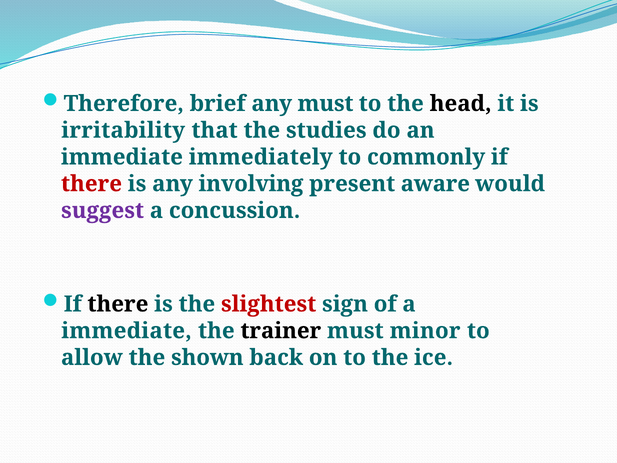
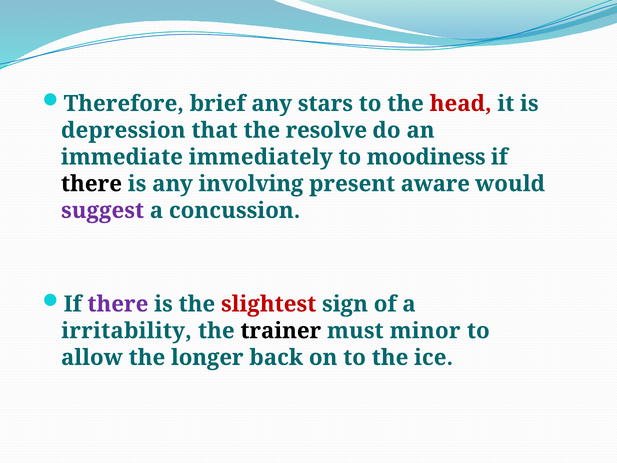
any must: must -> stars
head colour: black -> red
irritability: irritability -> depression
studies: studies -> resolve
commonly: commonly -> moodiness
there at (92, 184) colour: red -> black
there at (118, 304) colour: black -> purple
immediate at (127, 331): immediate -> irritability
shown: shown -> longer
